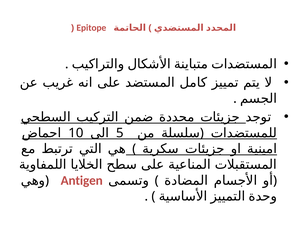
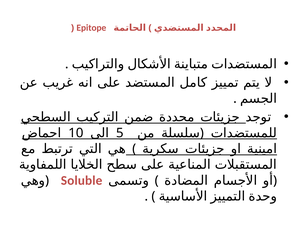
Antigen: Antigen -> Soluble
